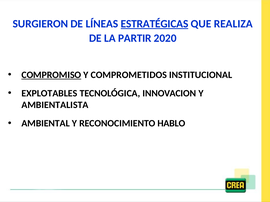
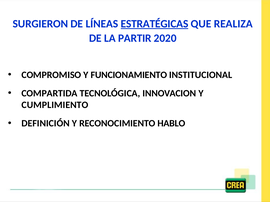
COMPROMISO underline: present -> none
COMPROMETIDOS: COMPROMETIDOS -> FUNCIONAMIENTO
EXPLOTABLES: EXPLOTABLES -> COMPARTIDA
AMBIENTALISTA: AMBIENTALISTA -> CUMPLIMIENTO
AMBIENTAL: AMBIENTAL -> DEFINICIÓN
